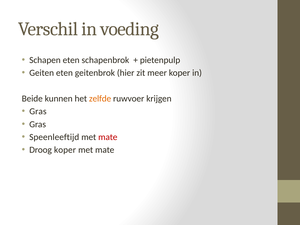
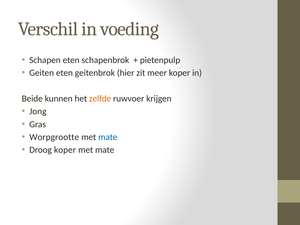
Gras at (38, 111): Gras -> Jong
Speenleeftijd: Speenleeftijd -> Worpgrootte
mate at (108, 137) colour: red -> blue
